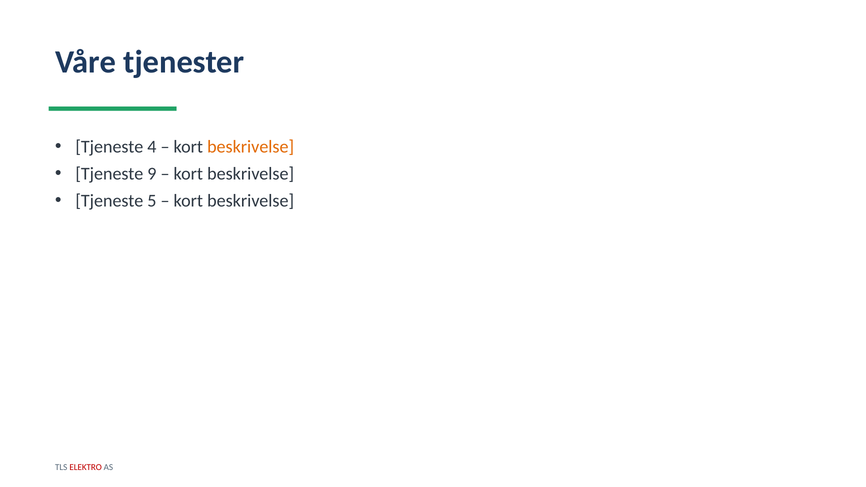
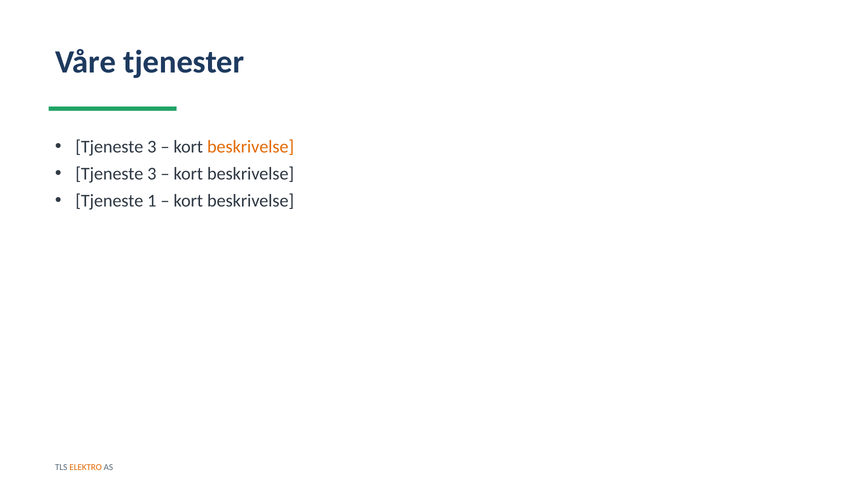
4 at (152, 147): 4 -> 3
9 at (152, 174): 9 -> 3
5: 5 -> 1
ELEKTRO colour: red -> orange
